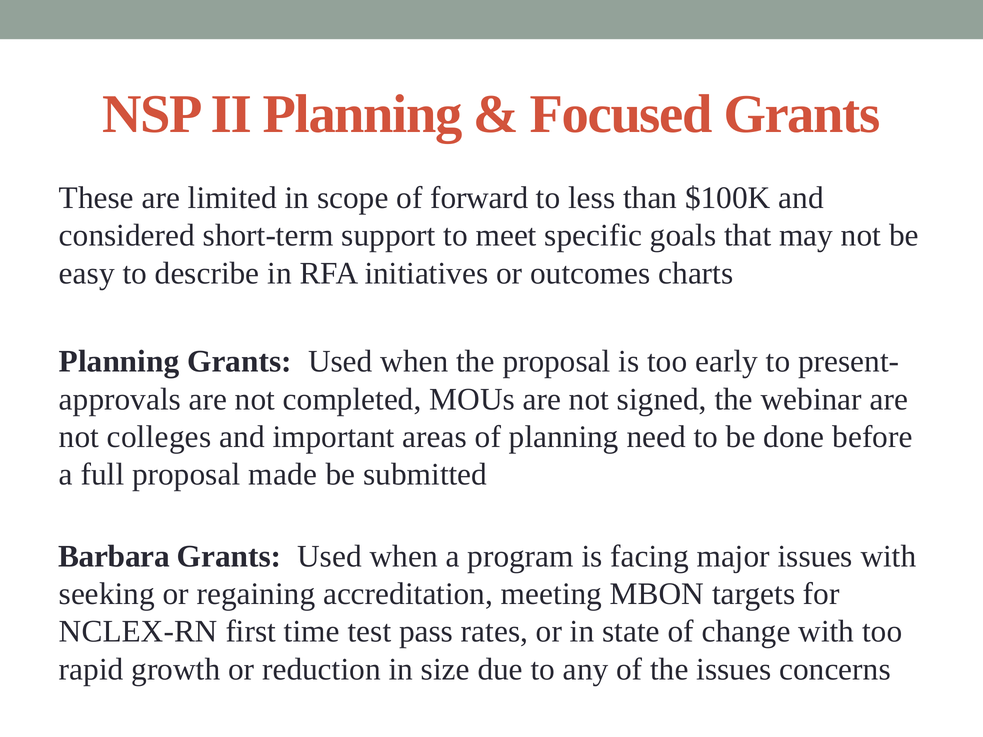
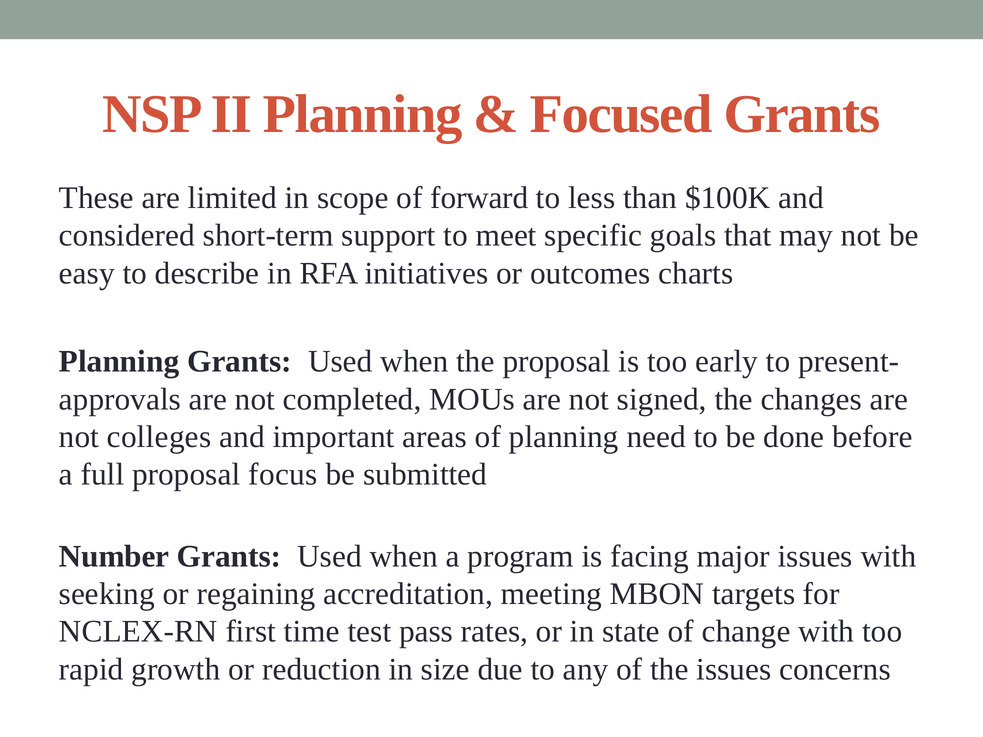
webinar: webinar -> changes
made: made -> focus
Barbara: Barbara -> Number
